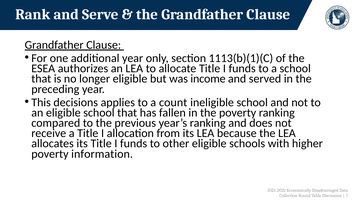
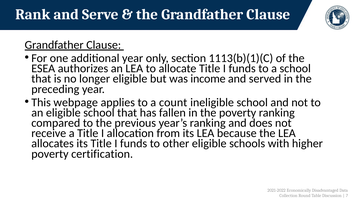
decisions: decisions -> webpage
information: information -> certification
